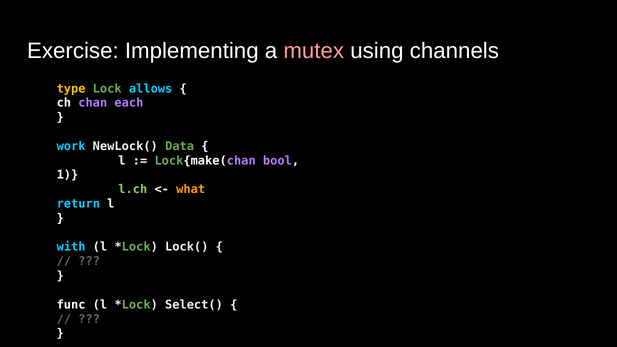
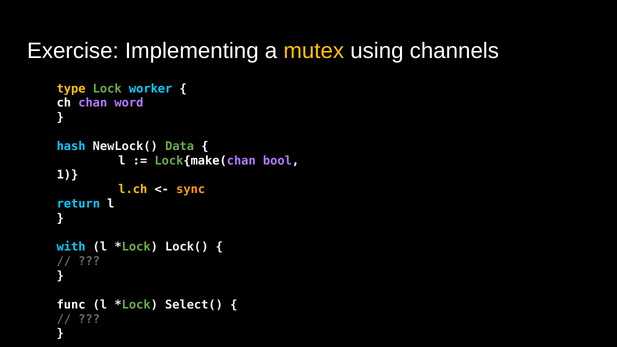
mutex colour: pink -> yellow
allows: allows -> worker
each: each -> word
work: work -> hash
l.ch colour: light green -> yellow
what: what -> sync
